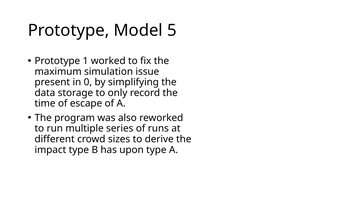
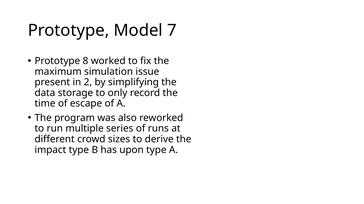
5: 5 -> 7
1: 1 -> 8
0: 0 -> 2
